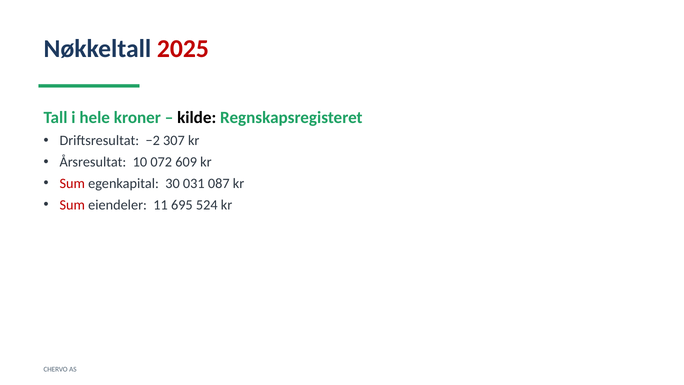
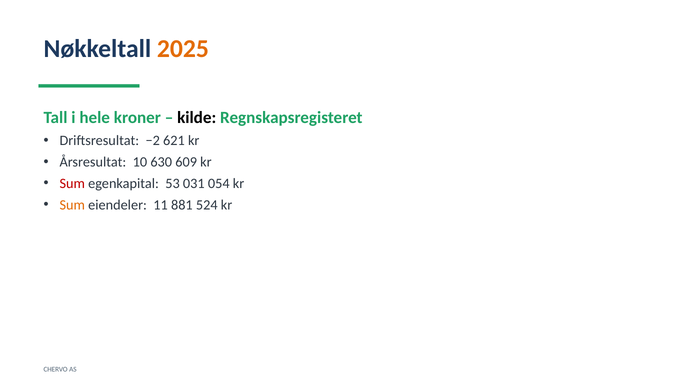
2025 colour: red -> orange
307: 307 -> 621
072: 072 -> 630
30: 30 -> 53
087: 087 -> 054
Sum at (72, 205) colour: red -> orange
695: 695 -> 881
